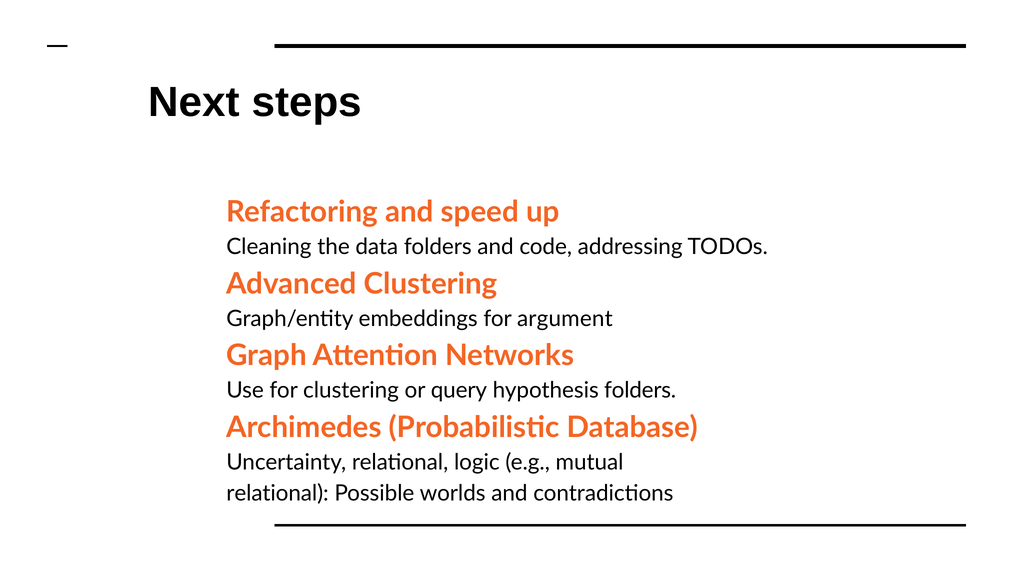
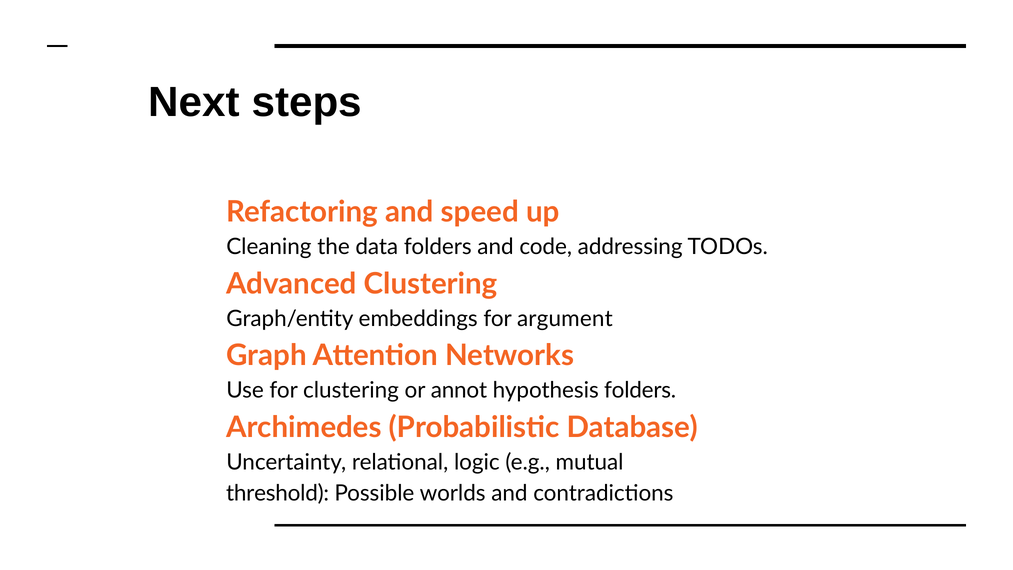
query: query -> annot
relational at (277, 493): relational -> threshold
